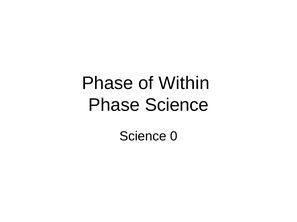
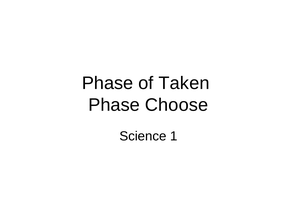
Within: Within -> Taken
Phase Science: Science -> Choose
0: 0 -> 1
